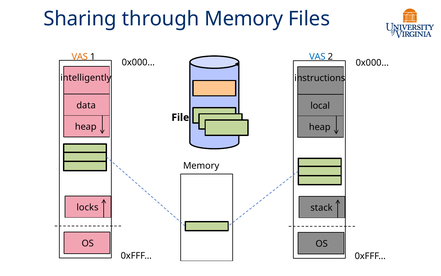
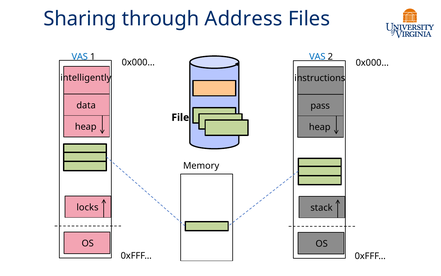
through Memory: Memory -> Address
VAS at (80, 57) colour: orange -> blue
local: local -> pass
